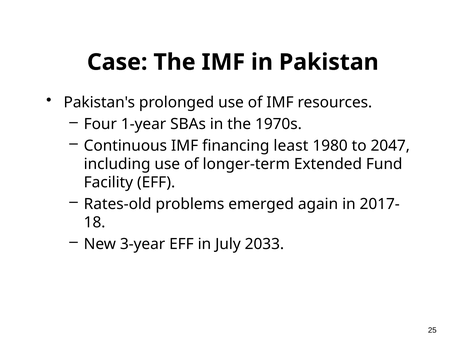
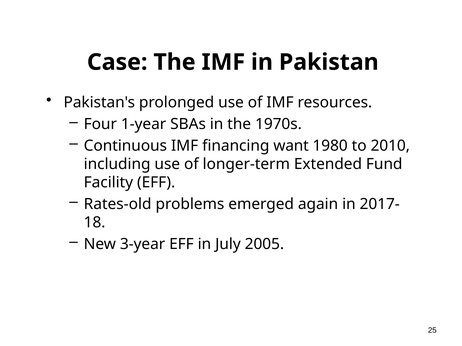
least: least -> want
2047: 2047 -> 2010
2033: 2033 -> 2005
